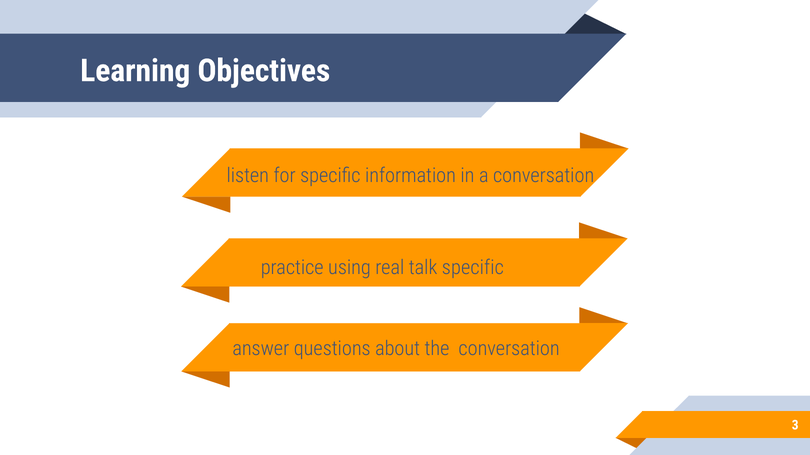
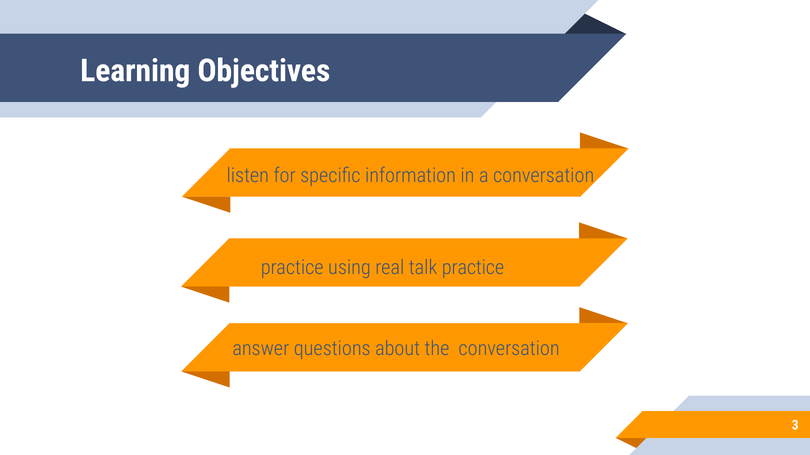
talk specific: specific -> practice
